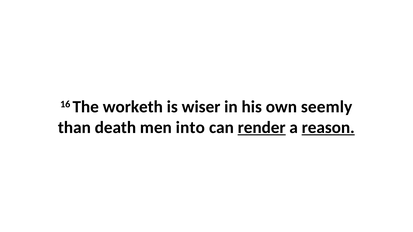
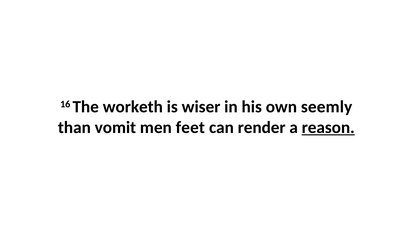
death: death -> vomit
into: into -> feet
render underline: present -> none
